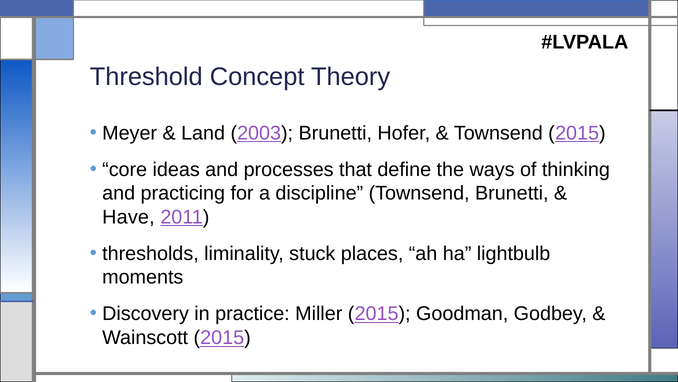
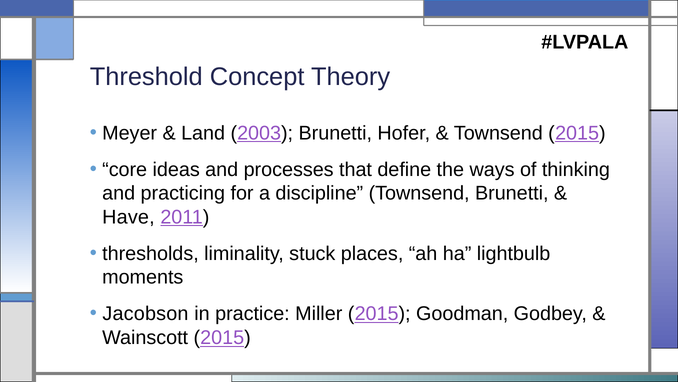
Discovery: Discovery -> Jacobson
